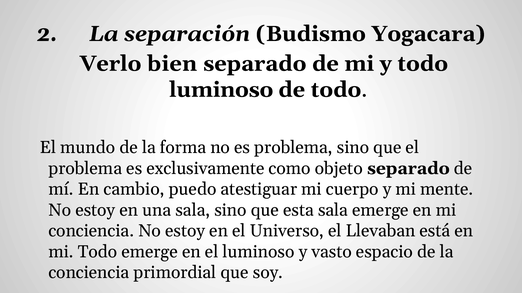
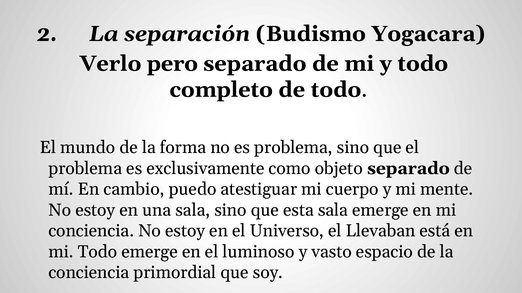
bien: bien -> pero
luminoso at (221, 90): luminoso -> completo
